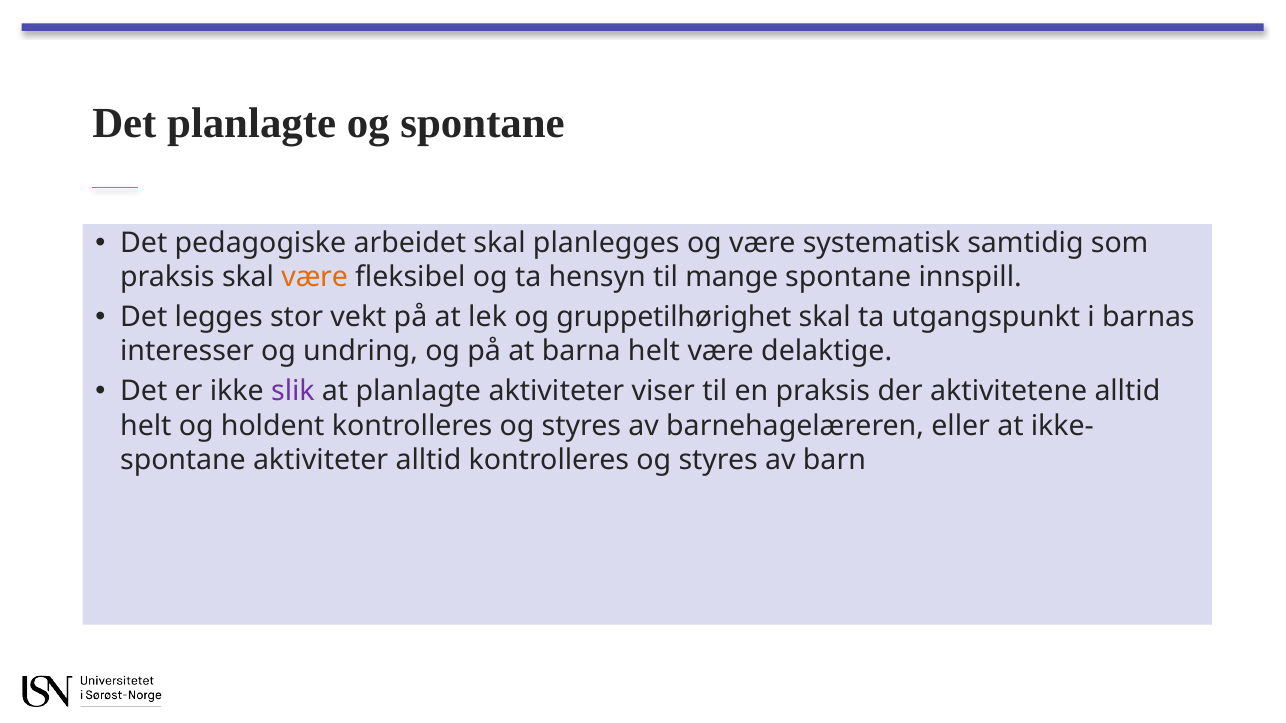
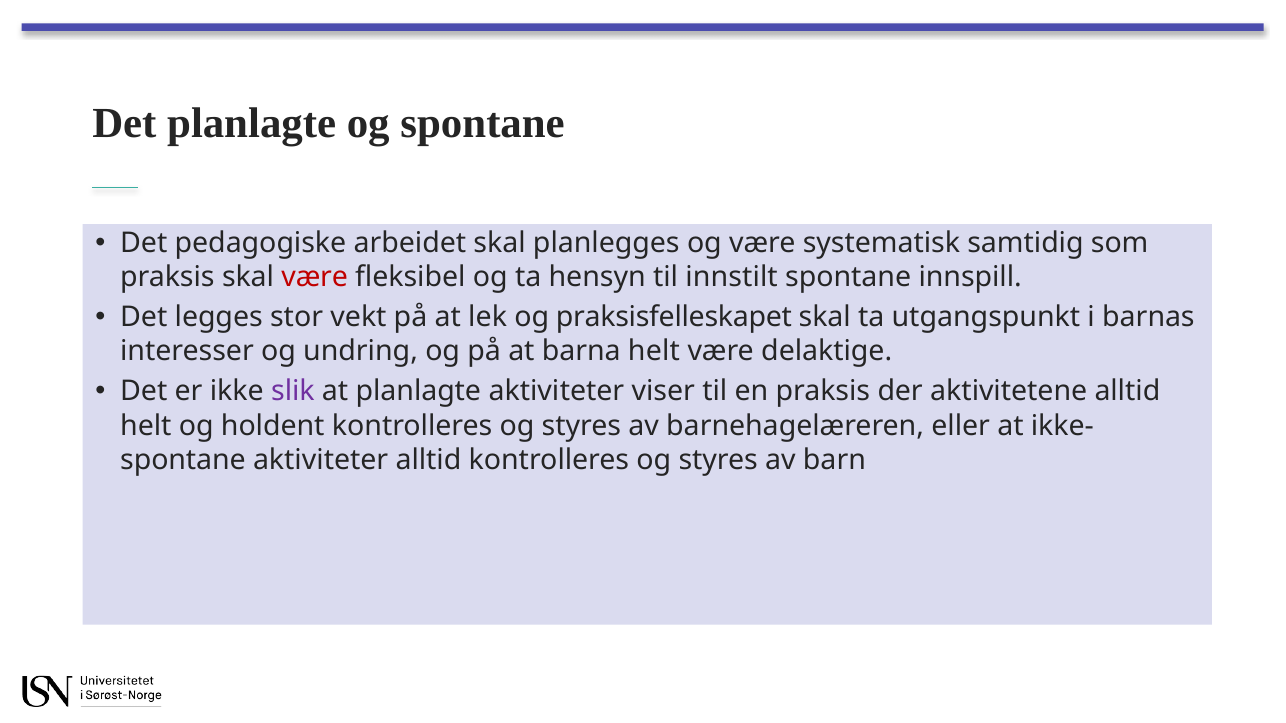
være at (315, 278) colour: orange -> red
mange: mange -> innstilt
gruppetilhørighet: gruppetilhørighet -> praksisfelleskapet
